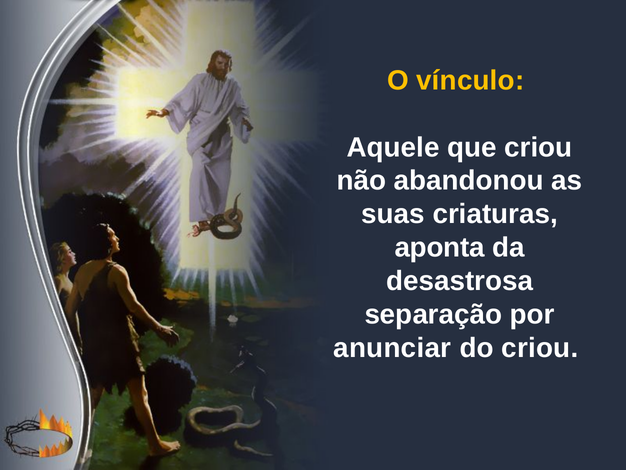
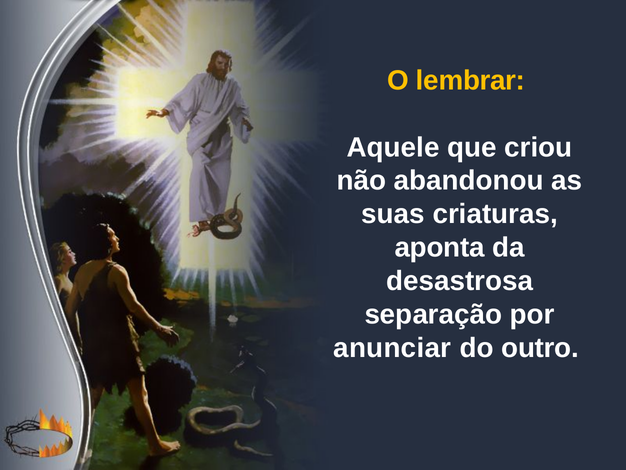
vínculo: vínculo -> lembrar
do criou: criou -> outro
